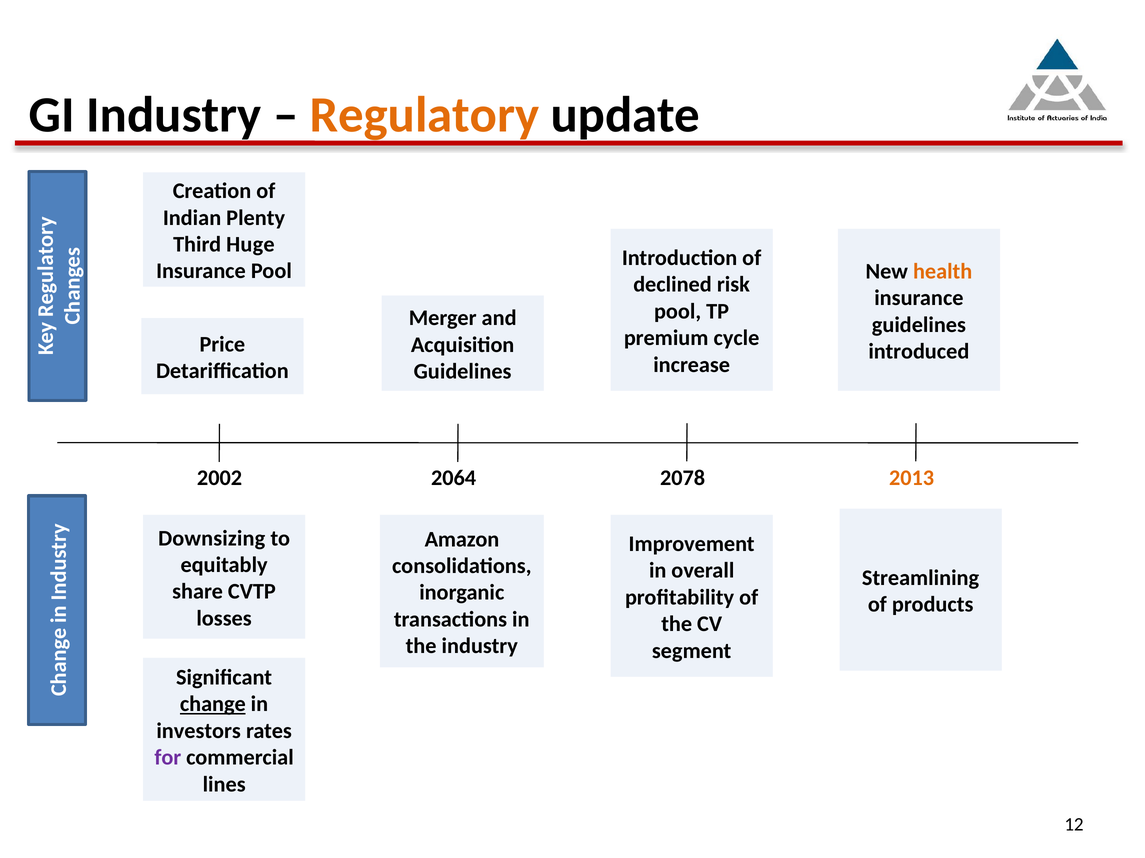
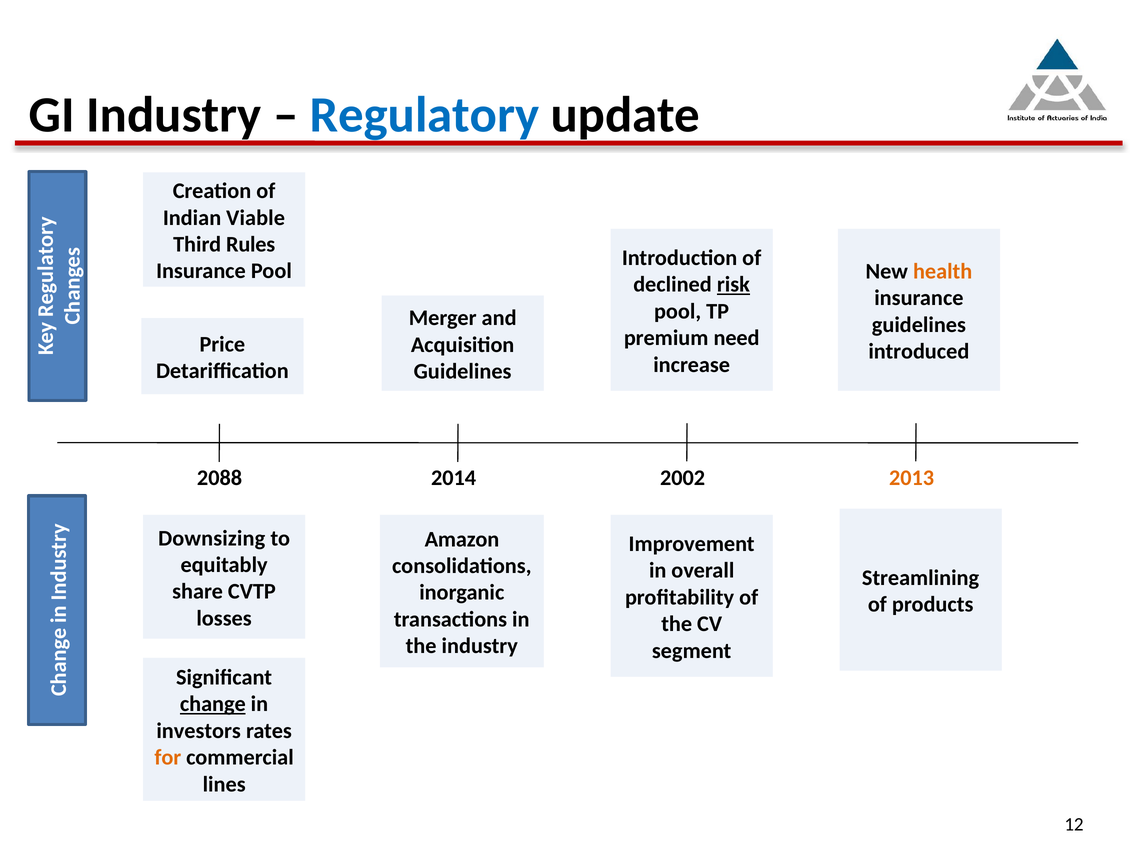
Regulatory colour: orange -> blue
Plenty: Plenty -> Viable
Huge: Huge -> Rules
risk underline: none -> present
cycle: cycle -> need
2002: 2002 -> 2088
2064: 2064 -> 2014
2078: 2078 -> 2002
for colour: purple -> orange
